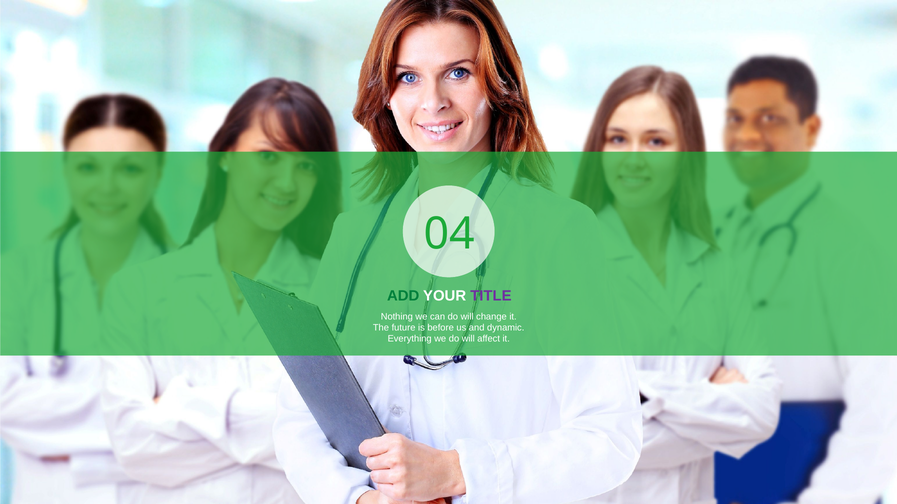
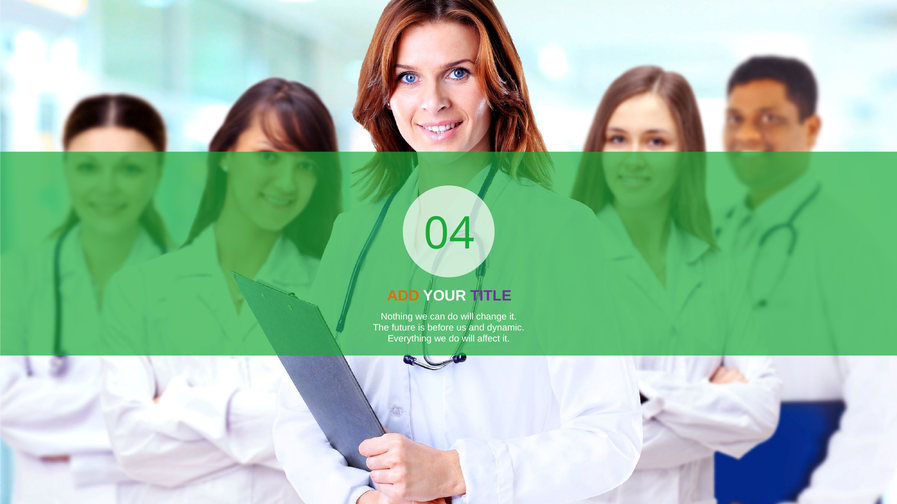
ADD colour: green -> orange
